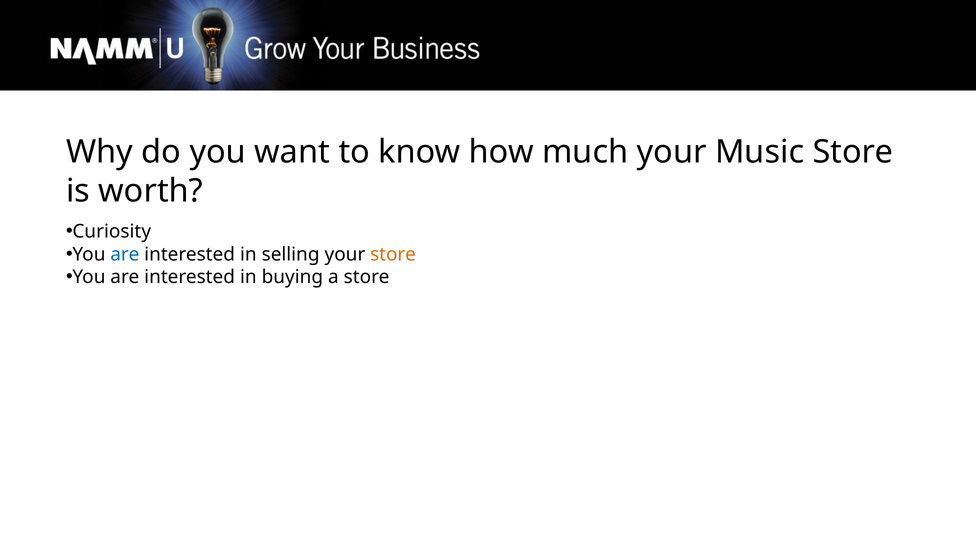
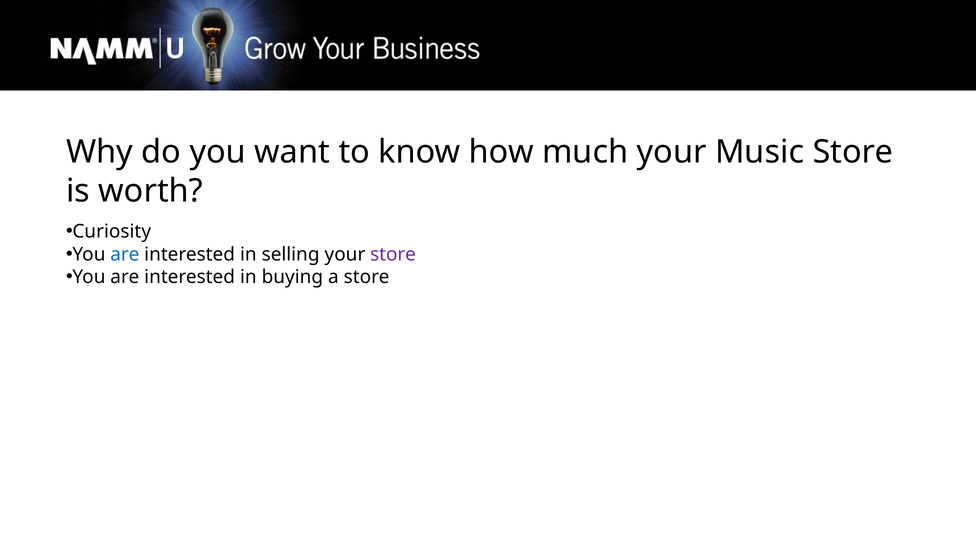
store at (393, 254) colour: orange -> purple
